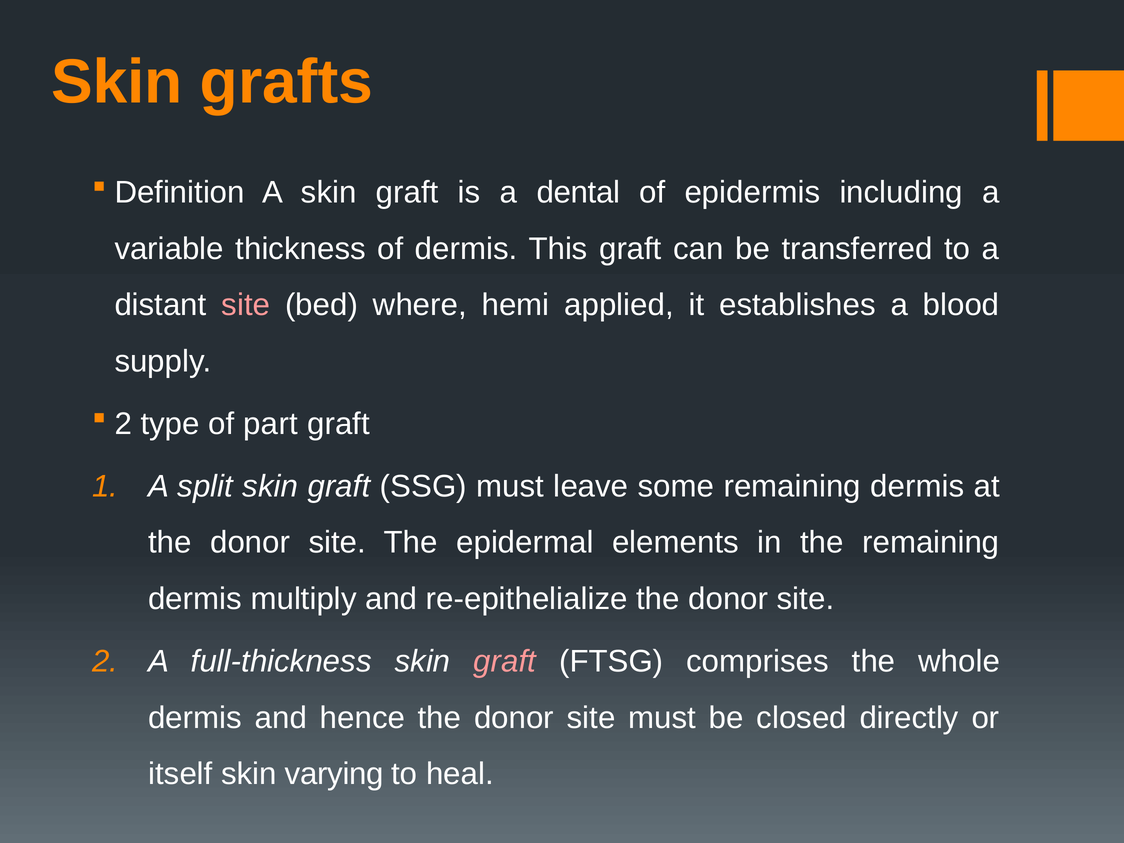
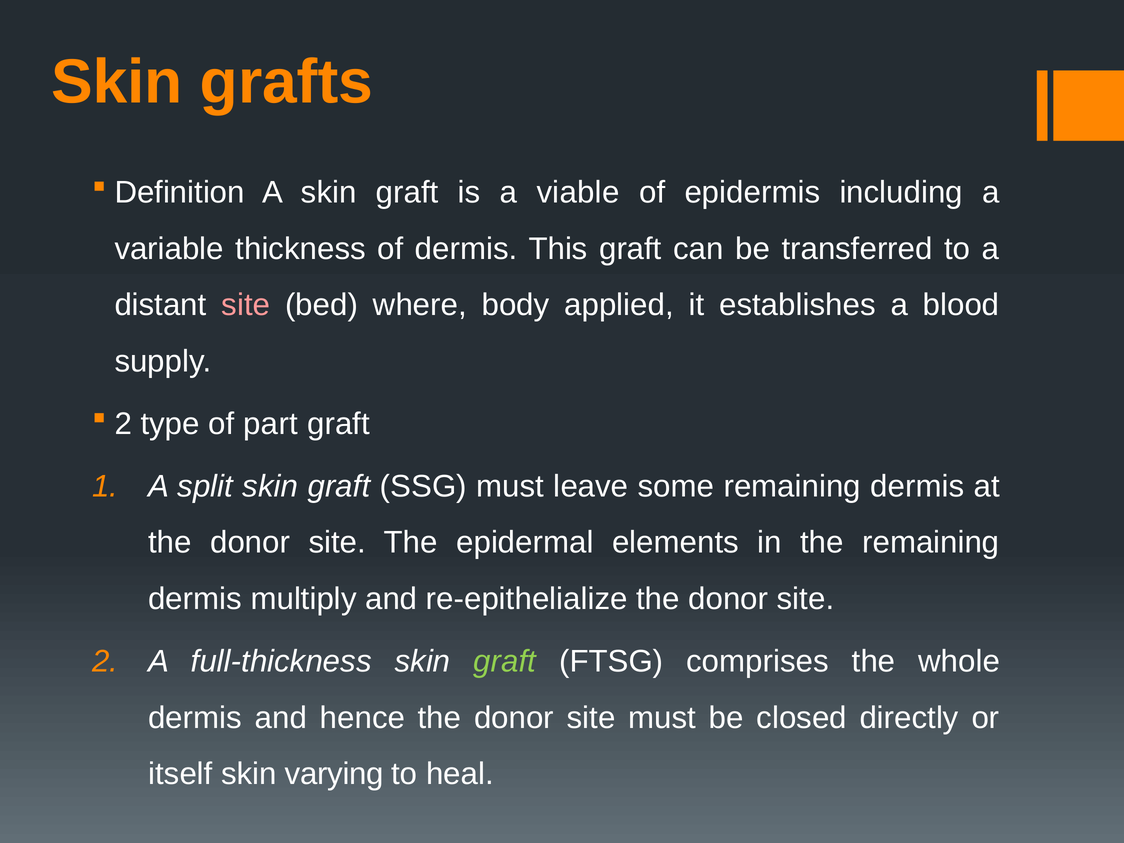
dental: dental -> viable
hemi: hemi -> body
graft at (505, 661) colour: pink -> light green
